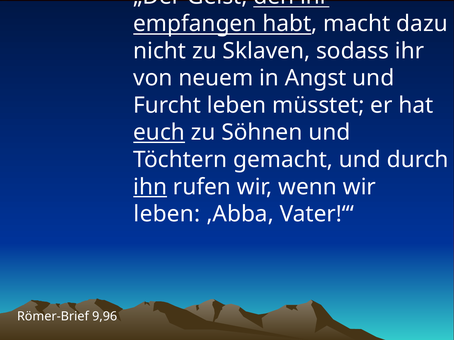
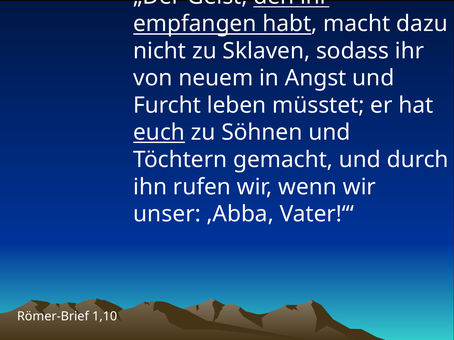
ihn underline: present -> none
leben at (167, 214): leben -> unser
9,96: 9,96 -> 1,10
